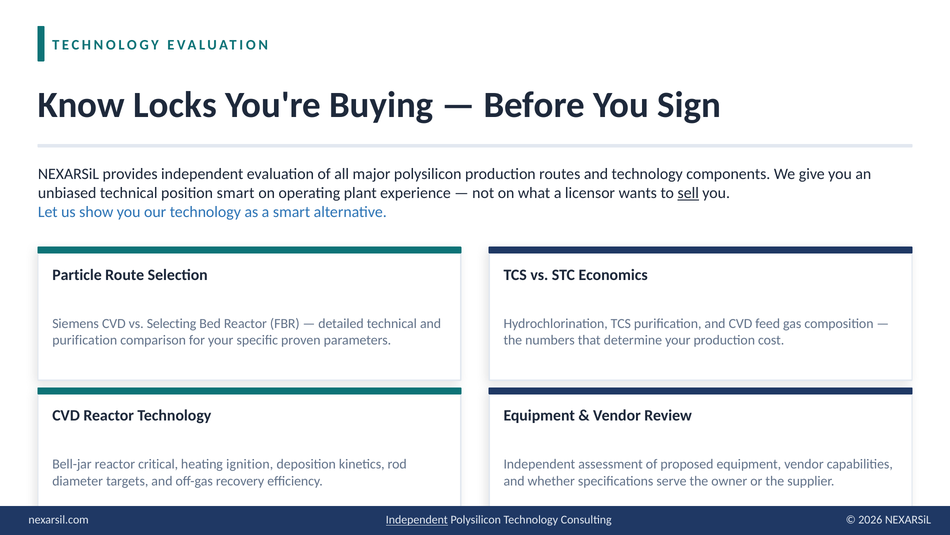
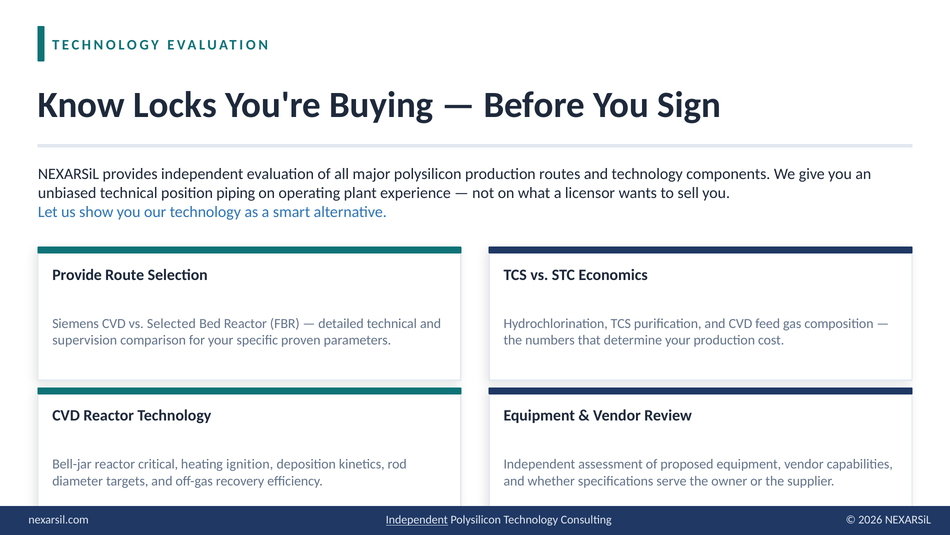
position smart: smart -> piping
sell underline: present -> none
Particle: Particle -> Provide
Selecting: Selecting -> Selected
purification at (85, 340): purification -> supervision
